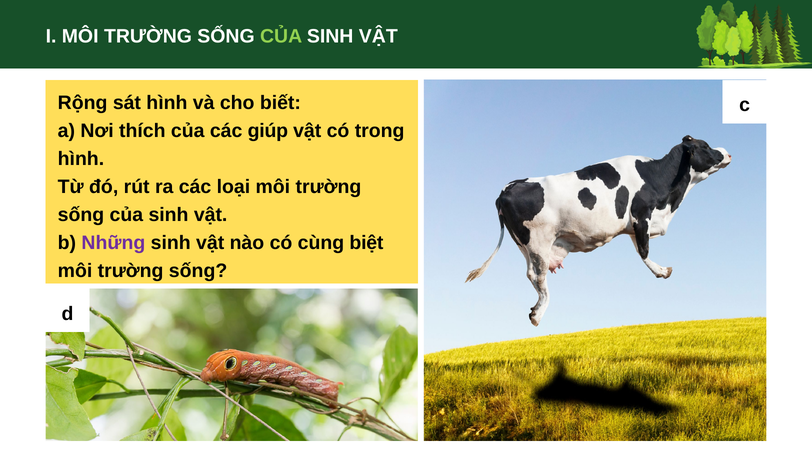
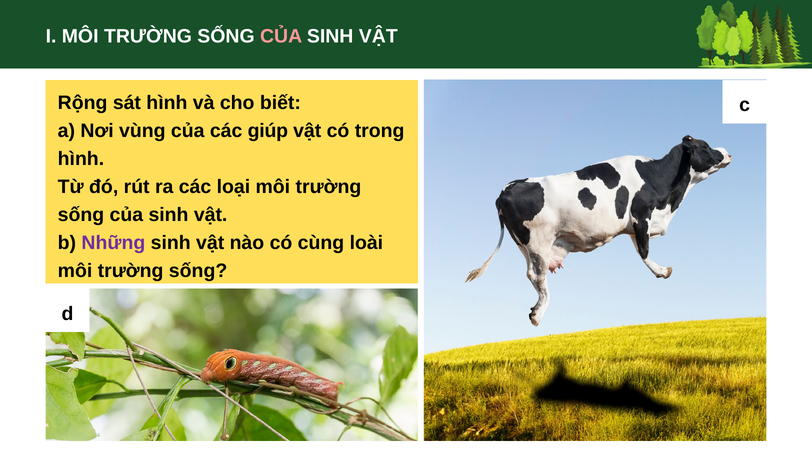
CỦA at (281, 36) colour: light green -> pink
thích: thích -> vùng
biệt: biệt -> loài
